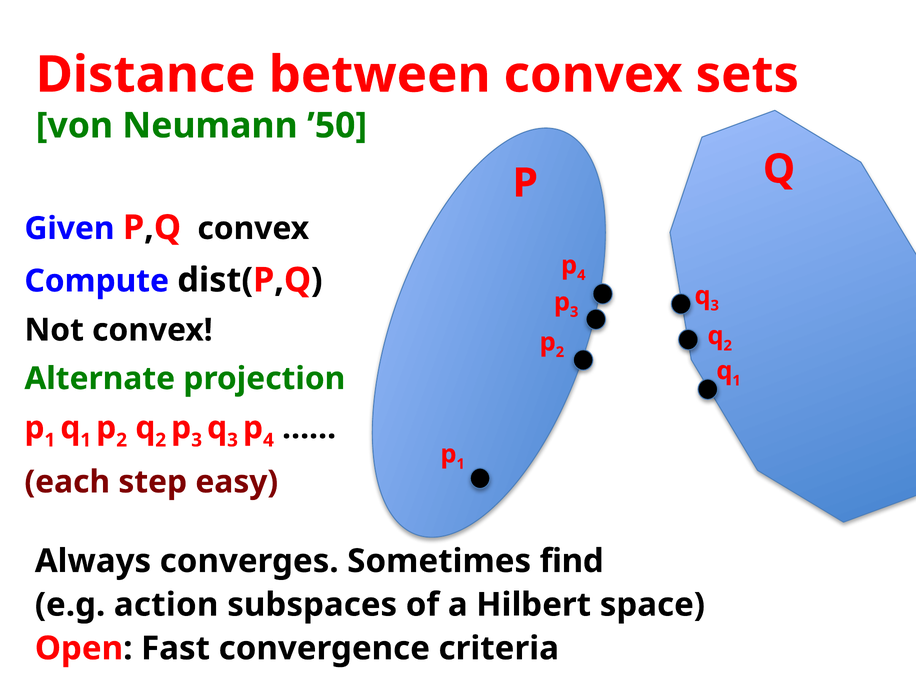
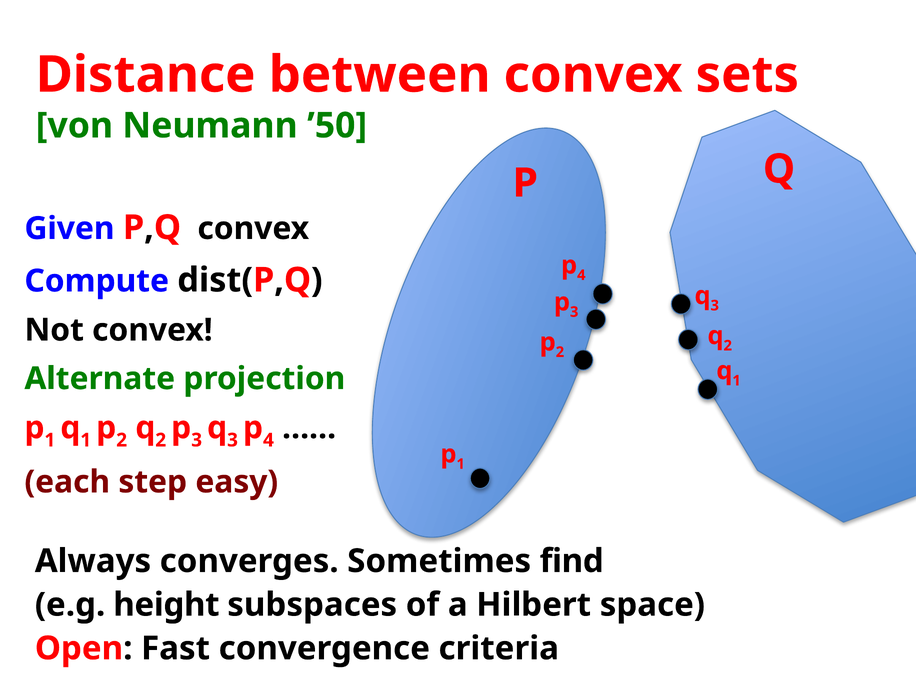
action: action -> height
